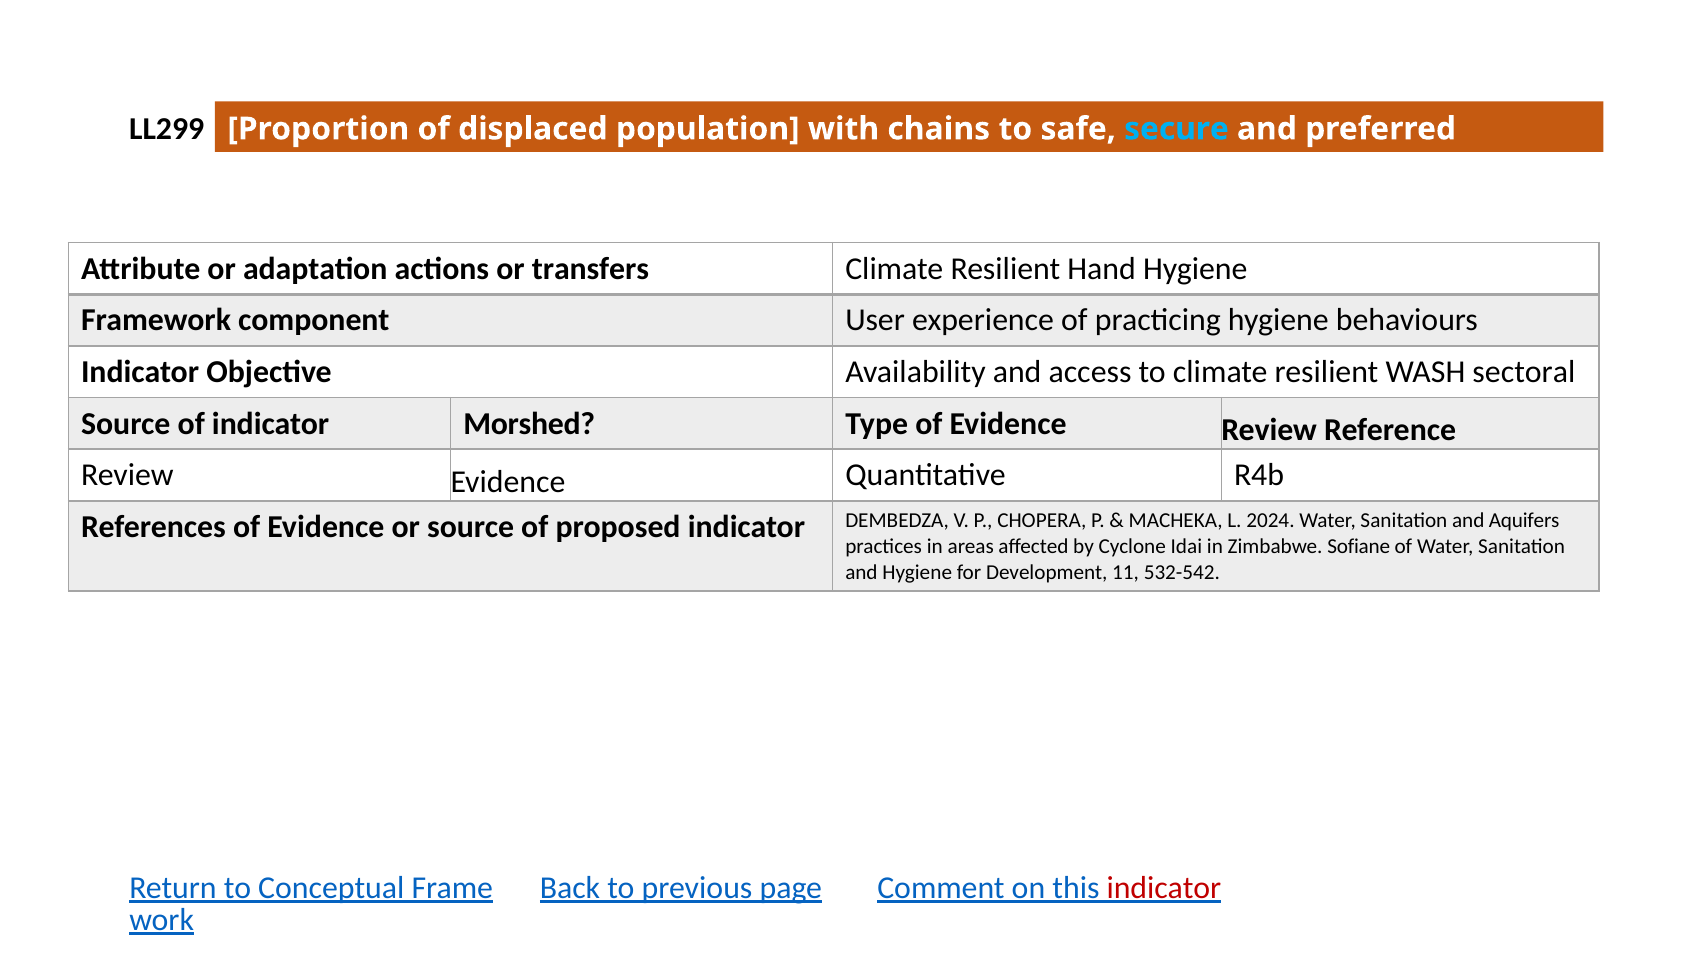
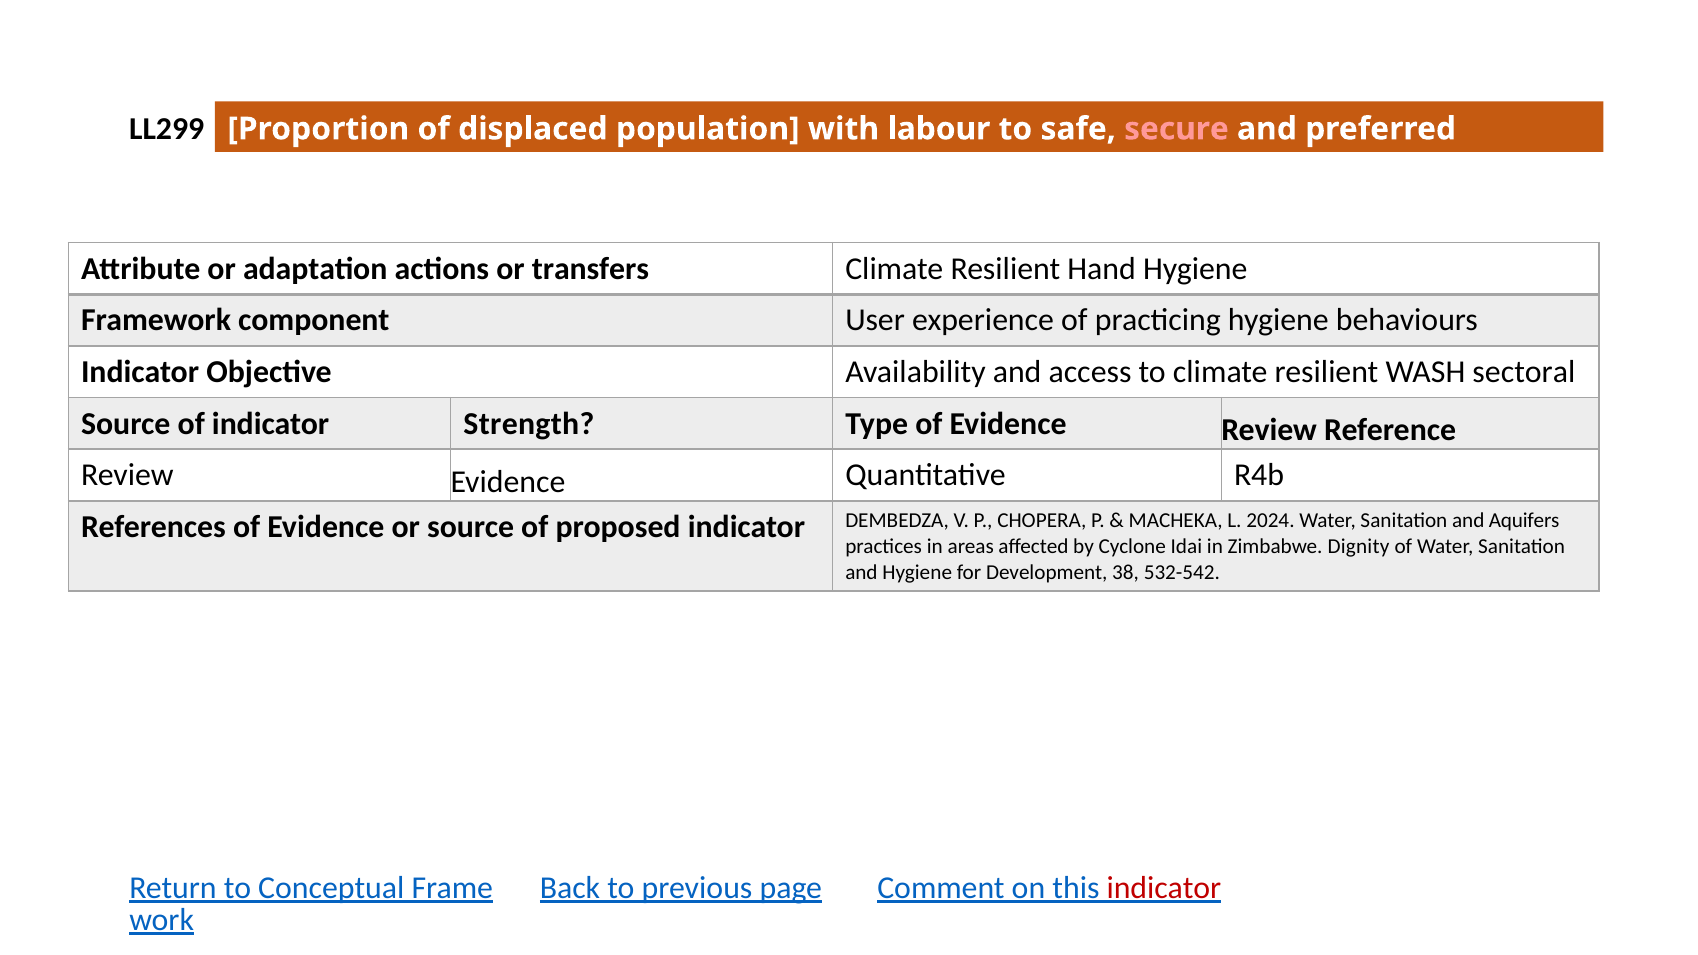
chains: chains -> labour
secure colour: light blue -> pink
Morshed: Morshed -> Strength
Sofiane: Sofiane -> Dignity
11: 11 -> 38
